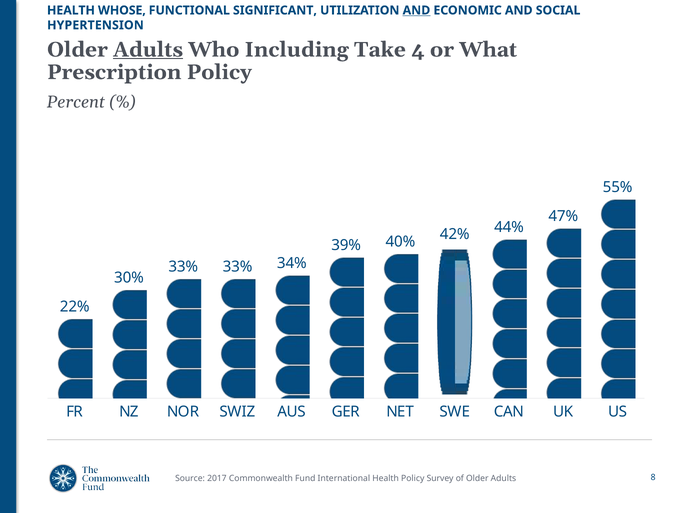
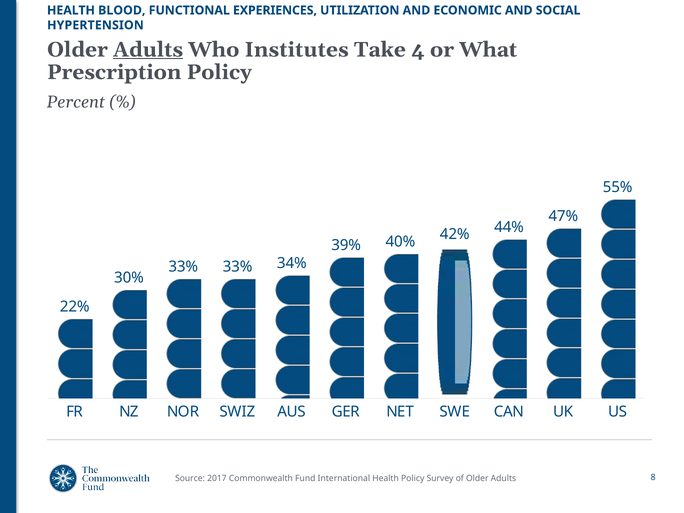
WHOSE: WHOSE -> BLOOD
SIGNIFICANT: SIGNIFICANT -> EXPERIENCES
AND at (416, 10) underline: present -> none
Including: Including -> Institutes
